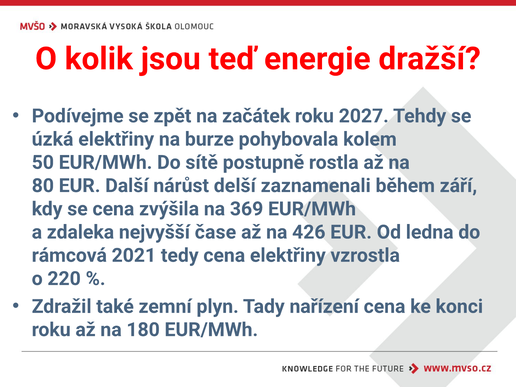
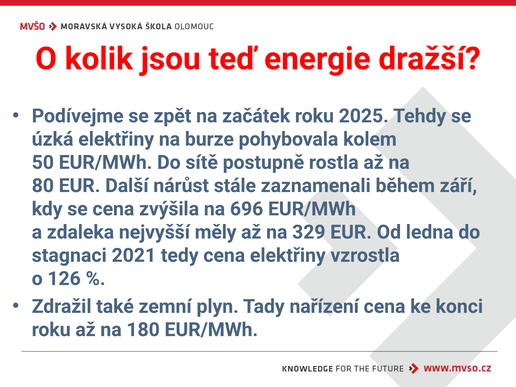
2027: 2027 -> 2025
delší: delší -> stále
369: 369 -> 696
čase: čase -> měly
426: 426 -> 329
rámcová: rámcová -> stagnaci
220: 220 -> 126
